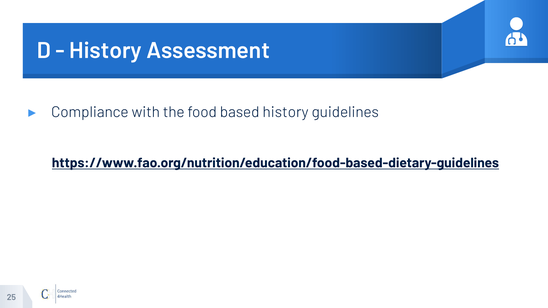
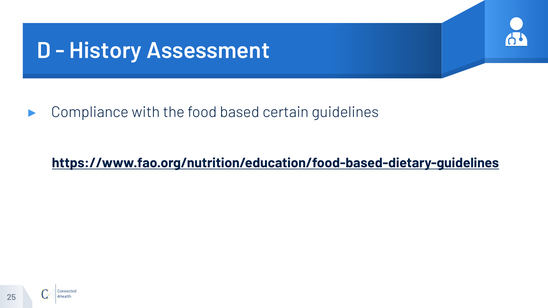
based history: history -> certain
